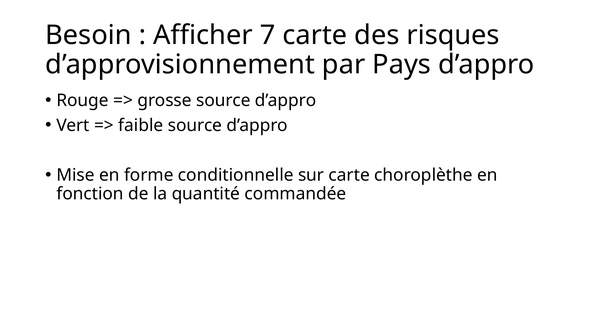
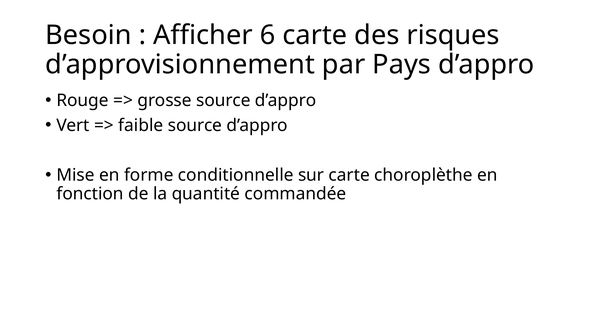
7: 7 -> 6
